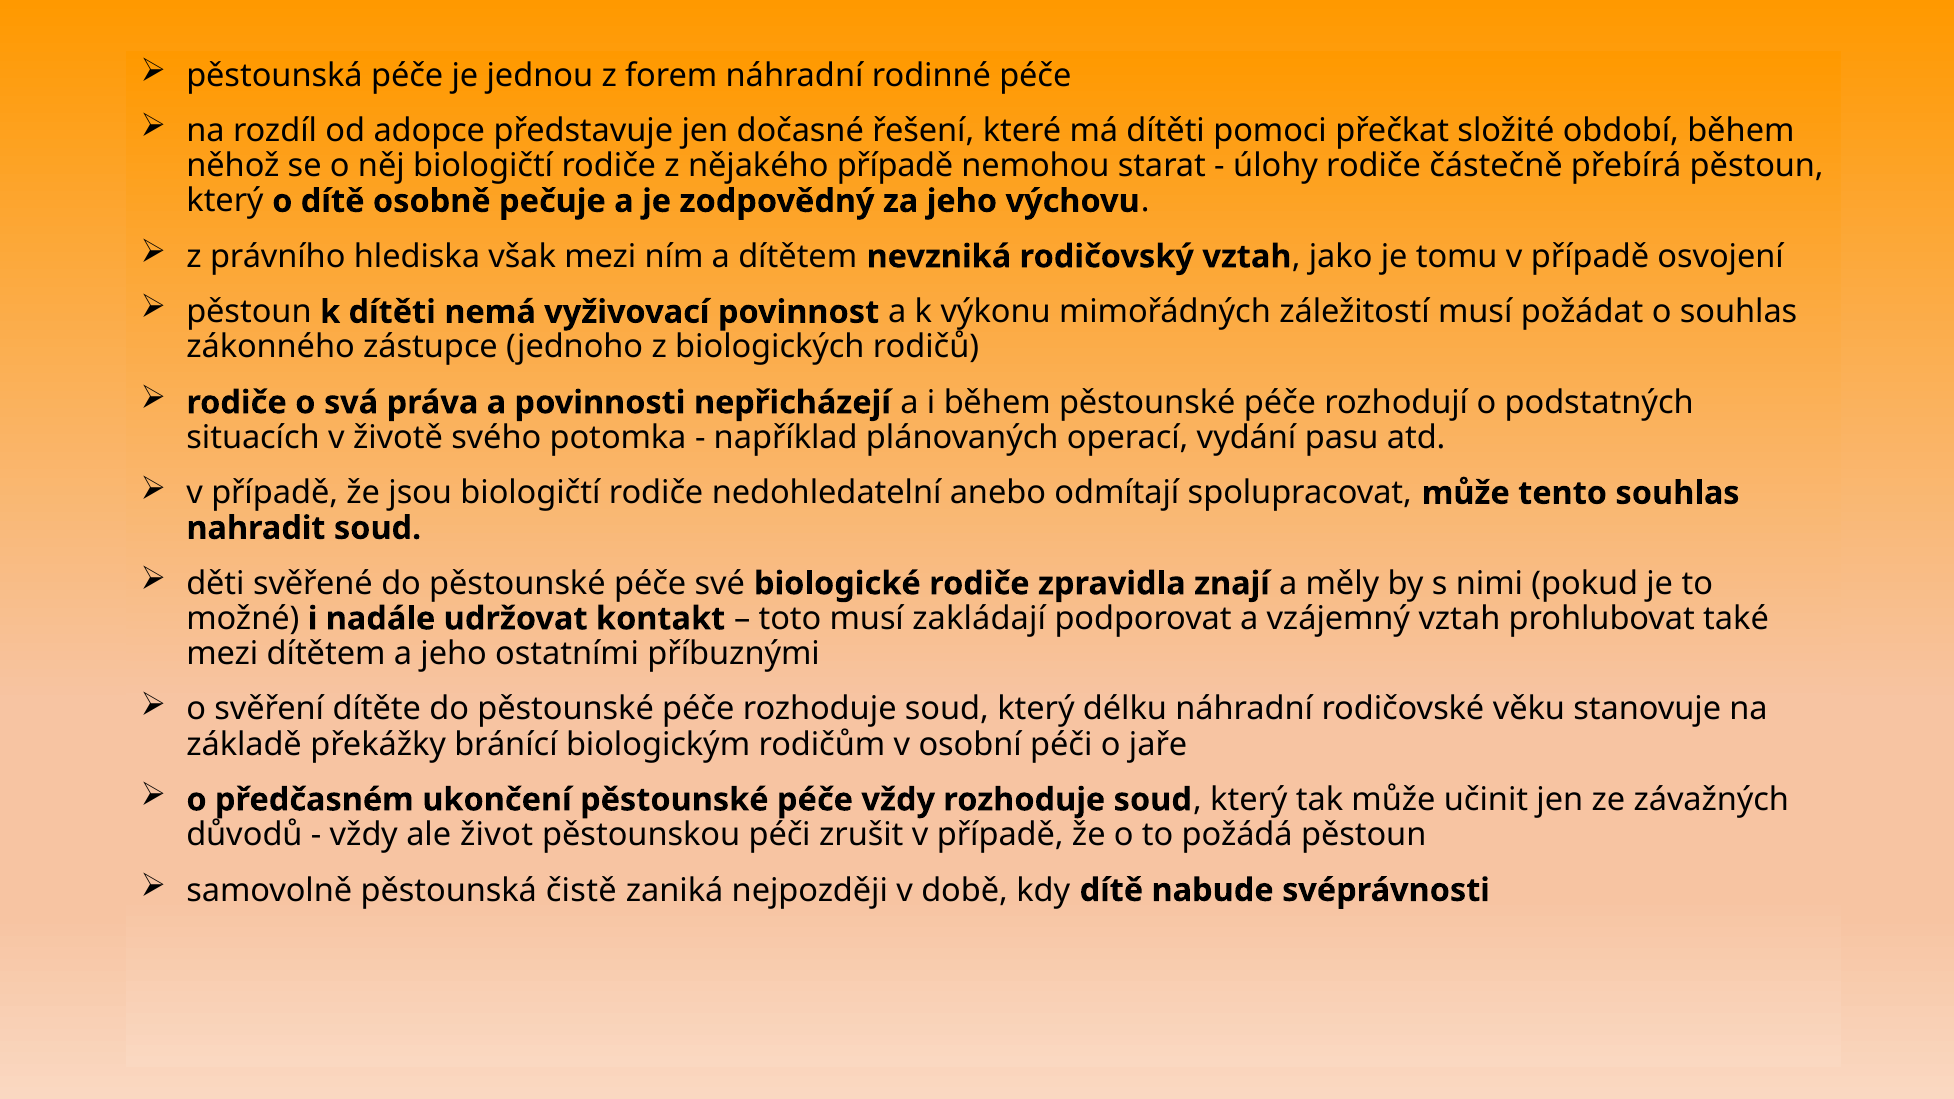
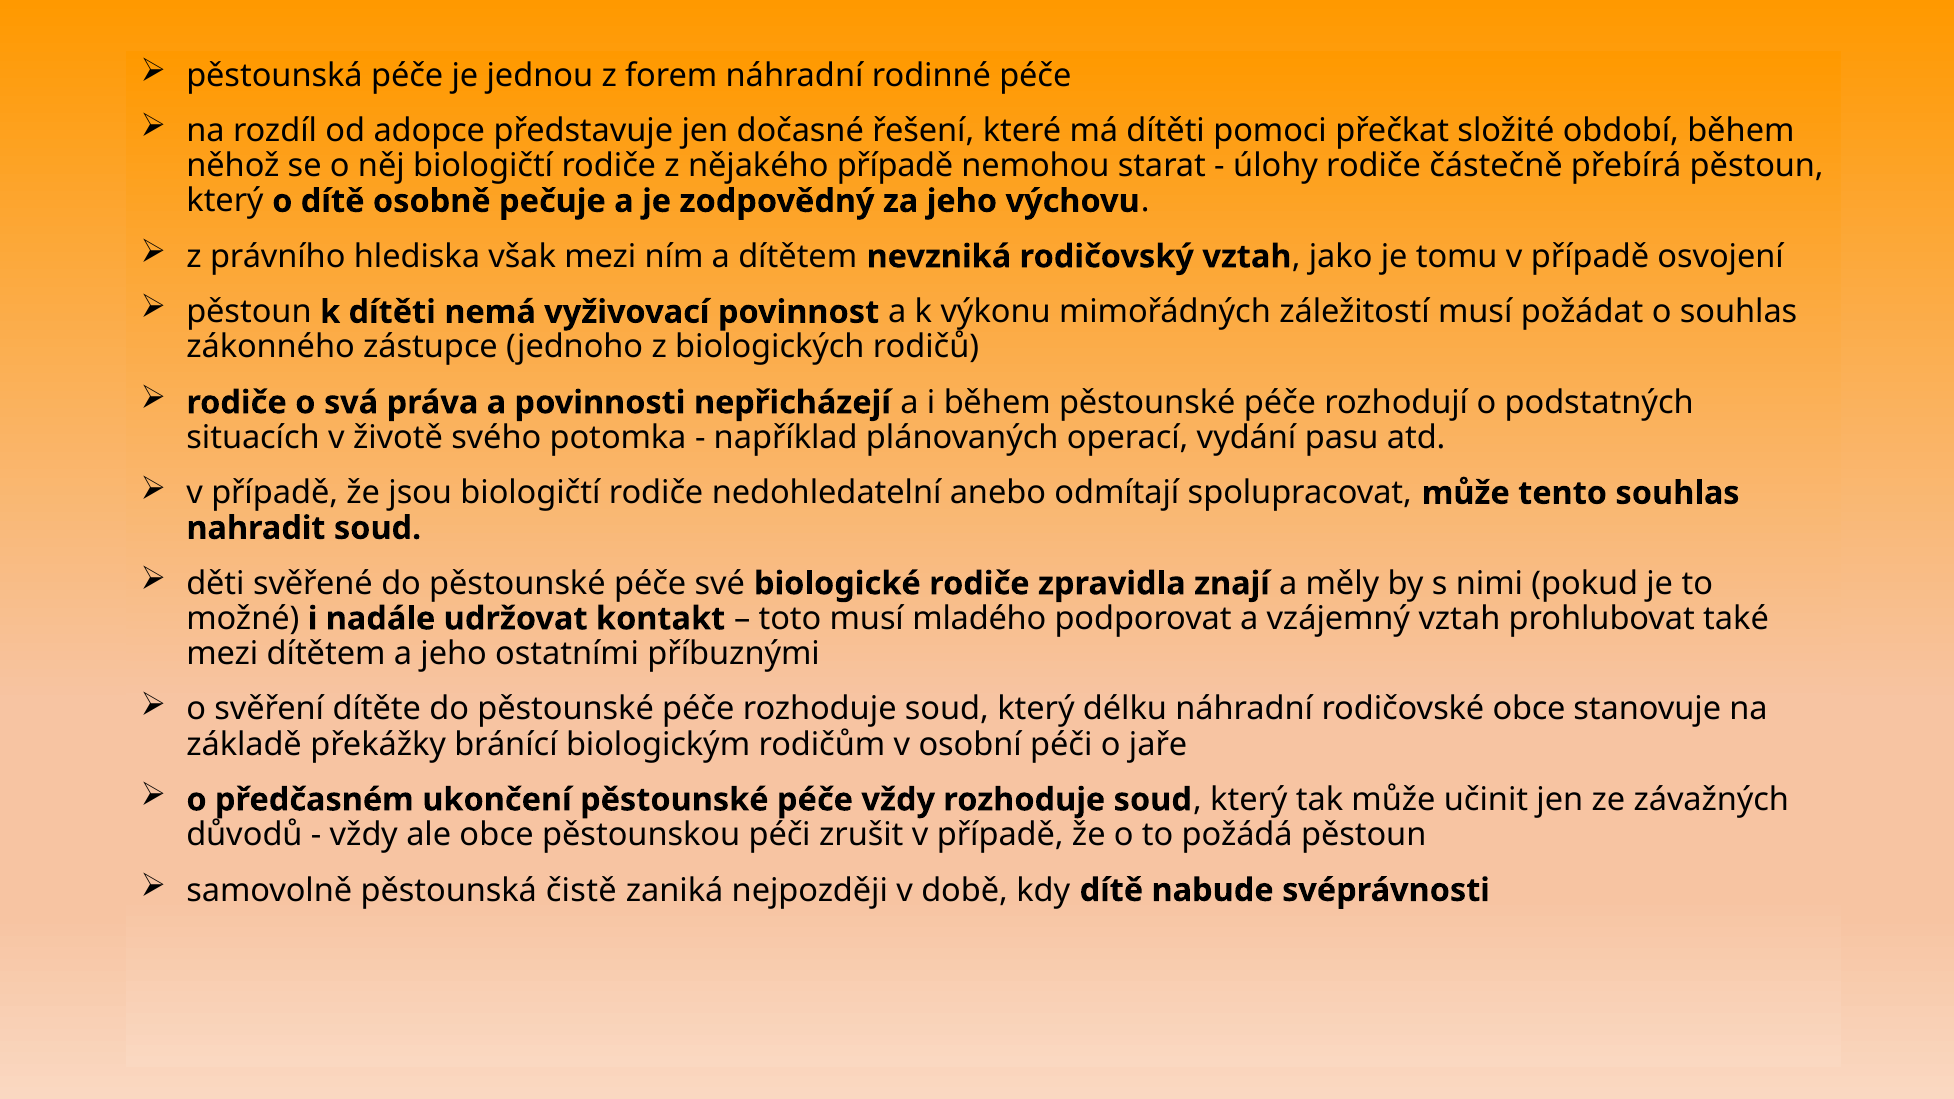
zakládají: zakládají -> mladého
rodičovské věku: věku -> obce
ale život: život -> obce
